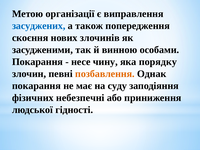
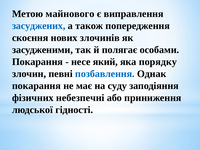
організації: організації -> майнового
винною: винною -> полягає
чину: чину -> який
позбавлення colour: orange -> blue
